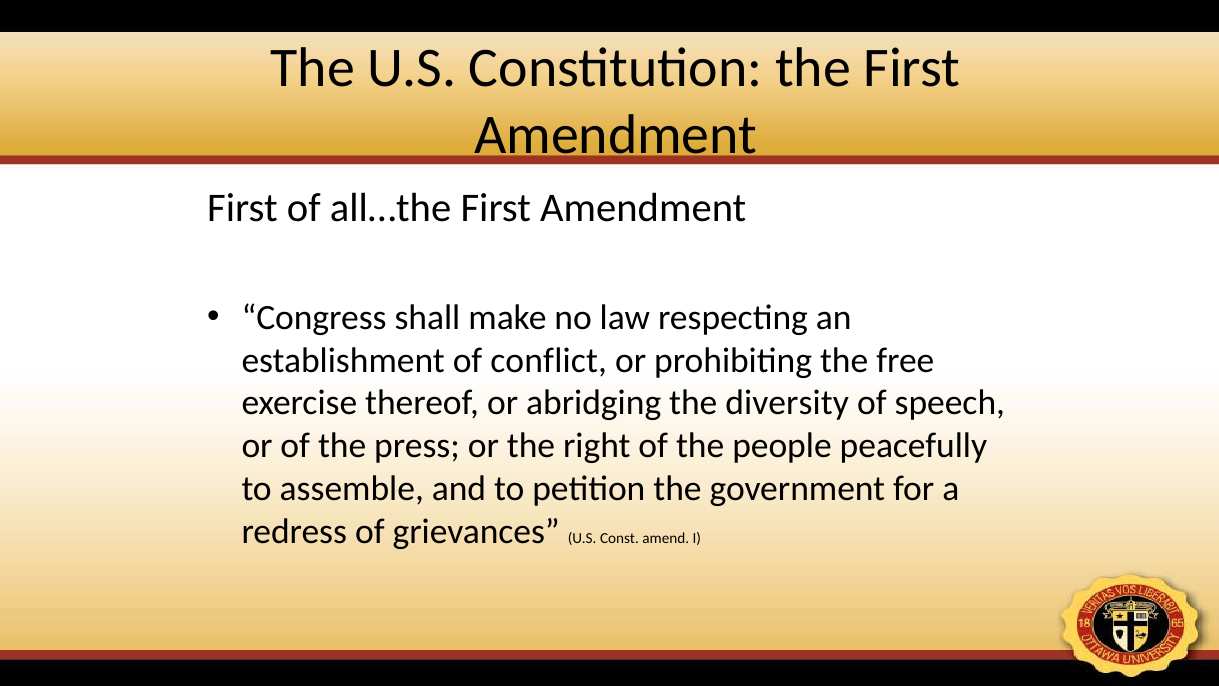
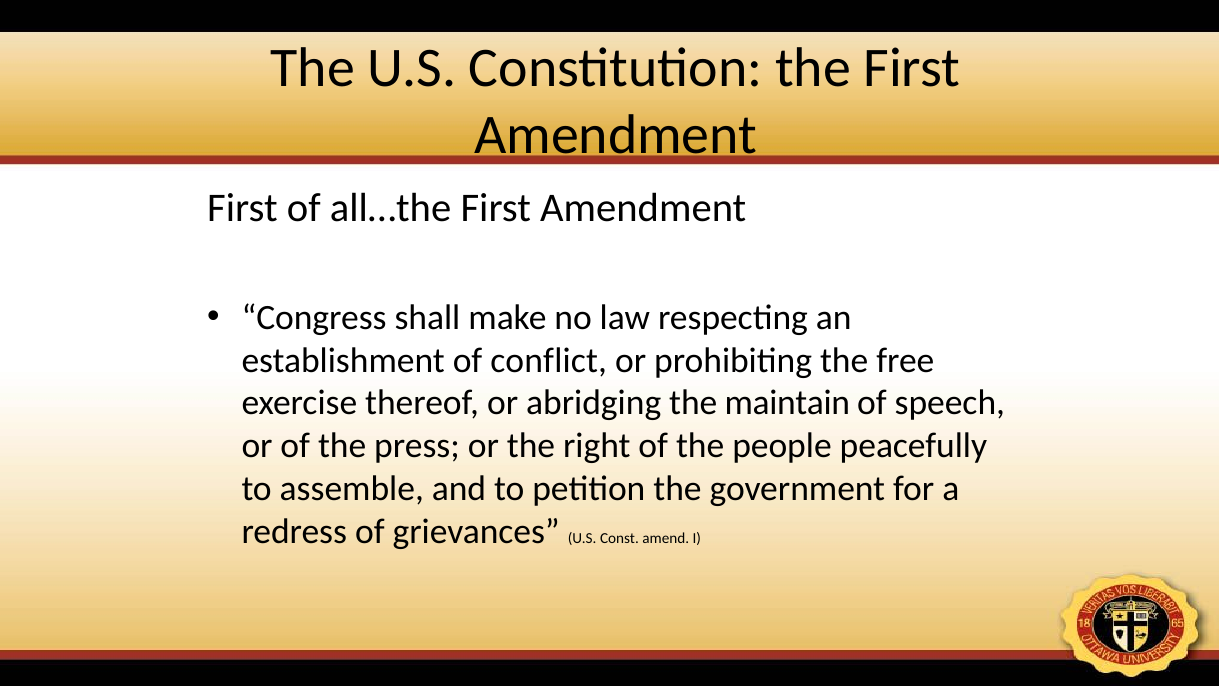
diversity: diversity -> maintain
